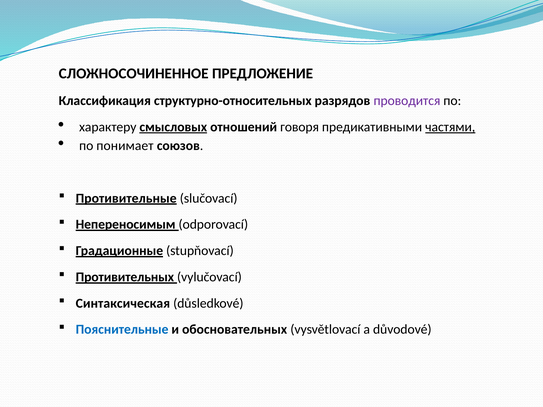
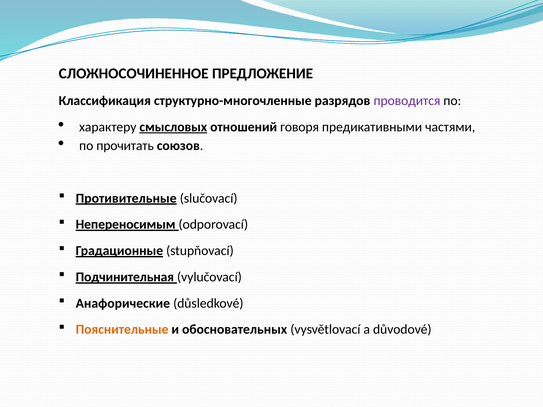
структурно-относительных: структурно-относительных -> структурно-многочленные
частями underline: present -> none
понимает: понимает -> прочитать
Противительных: Противительных -> Подчинительная
Синтаксическая: Синтаксическая -> Анафорические
Пояснительные colour: blue -> orange
